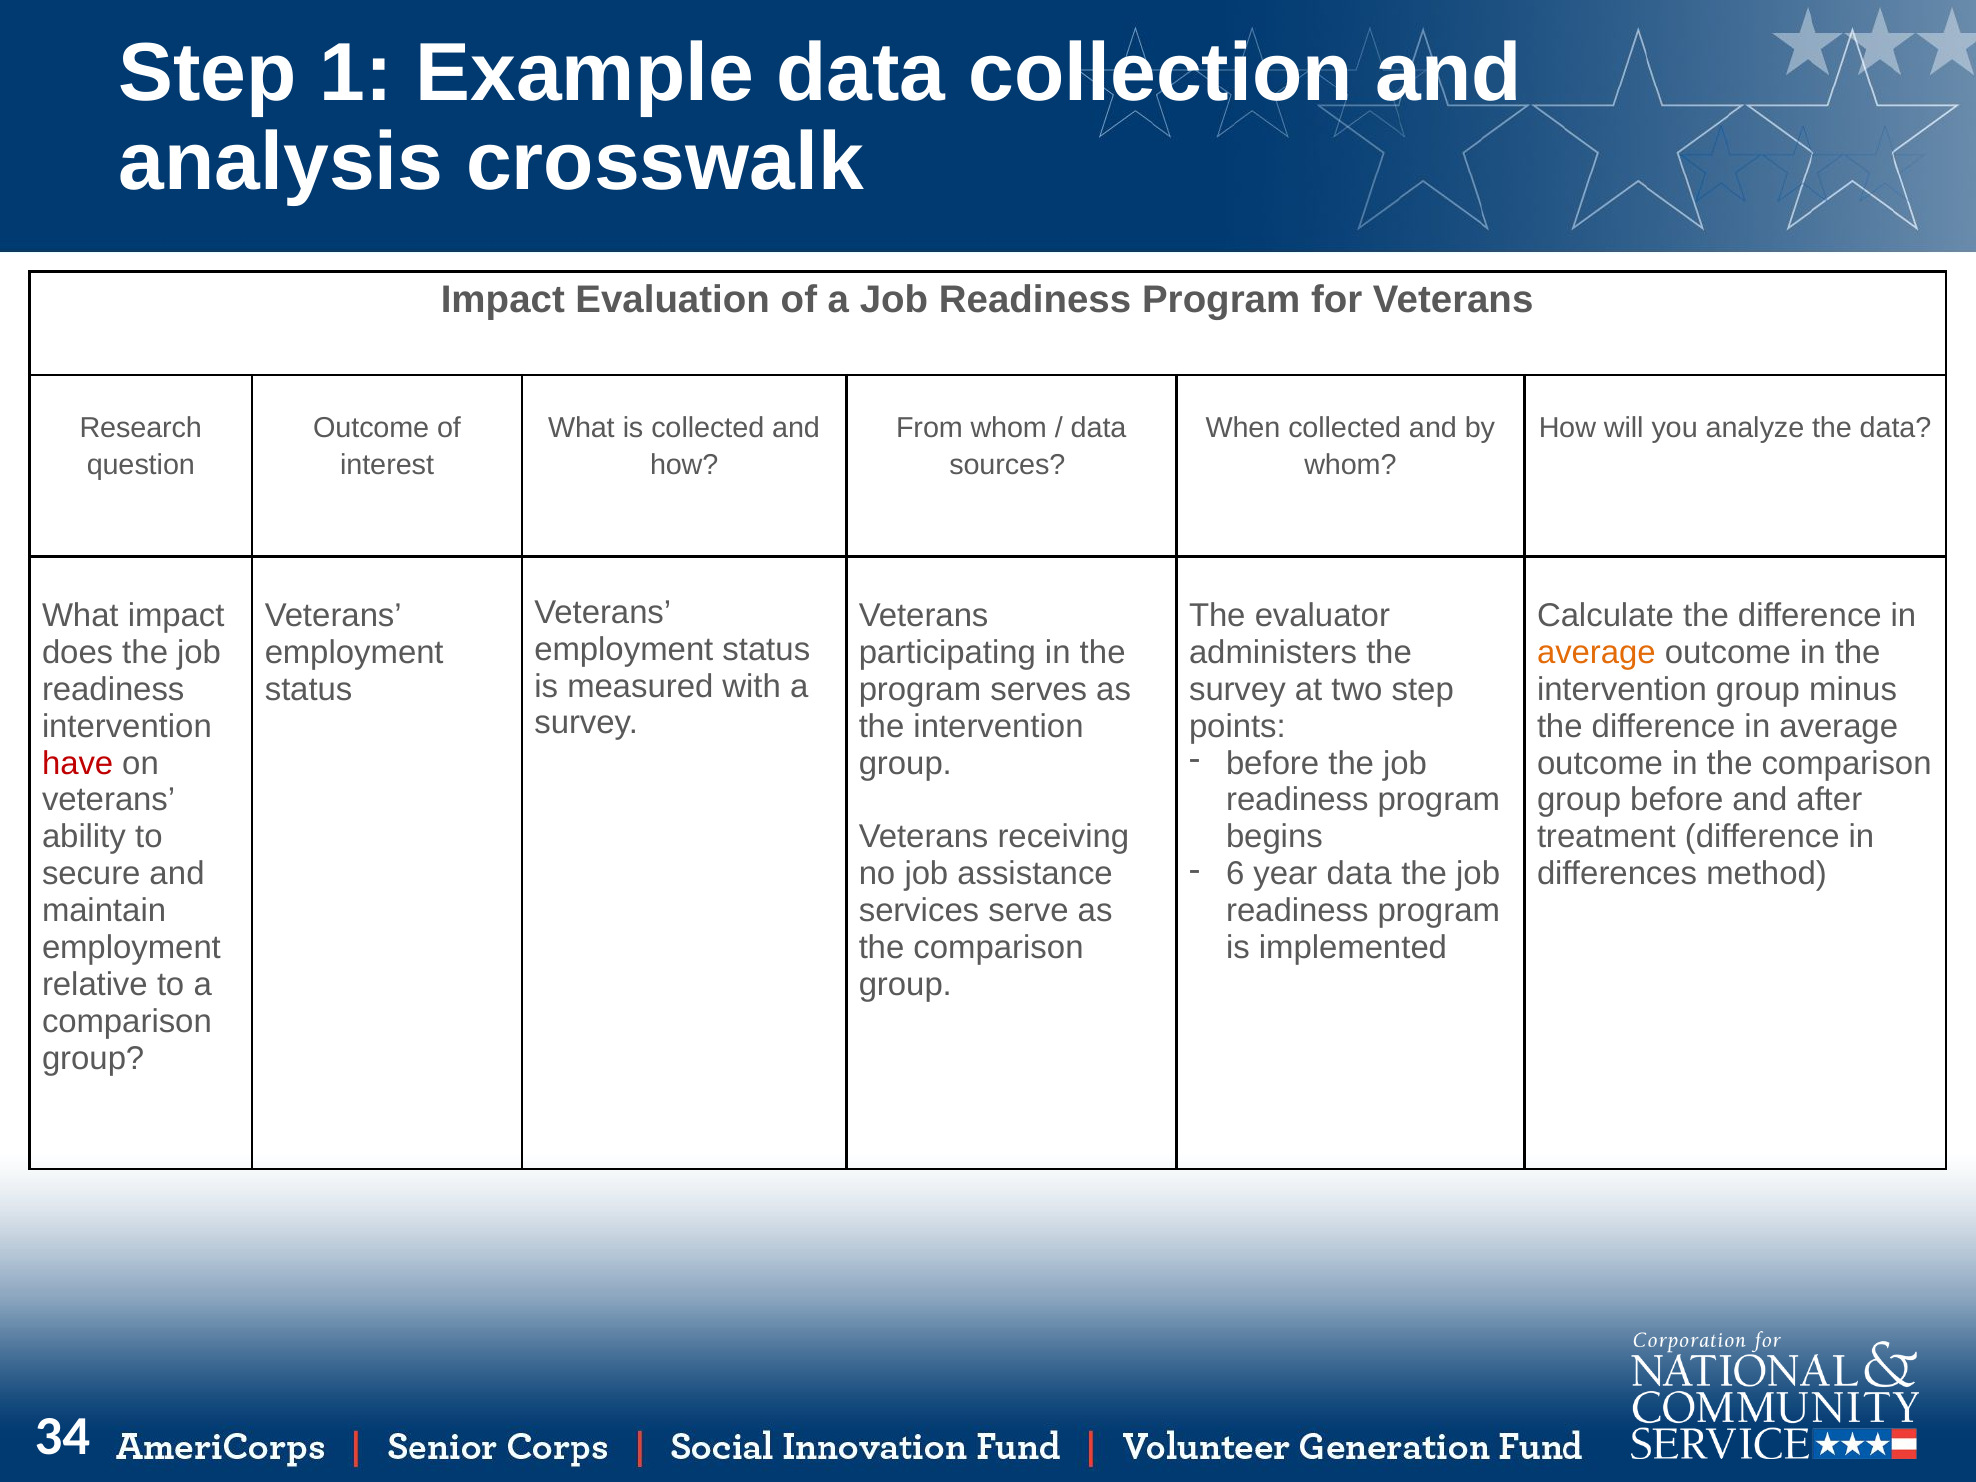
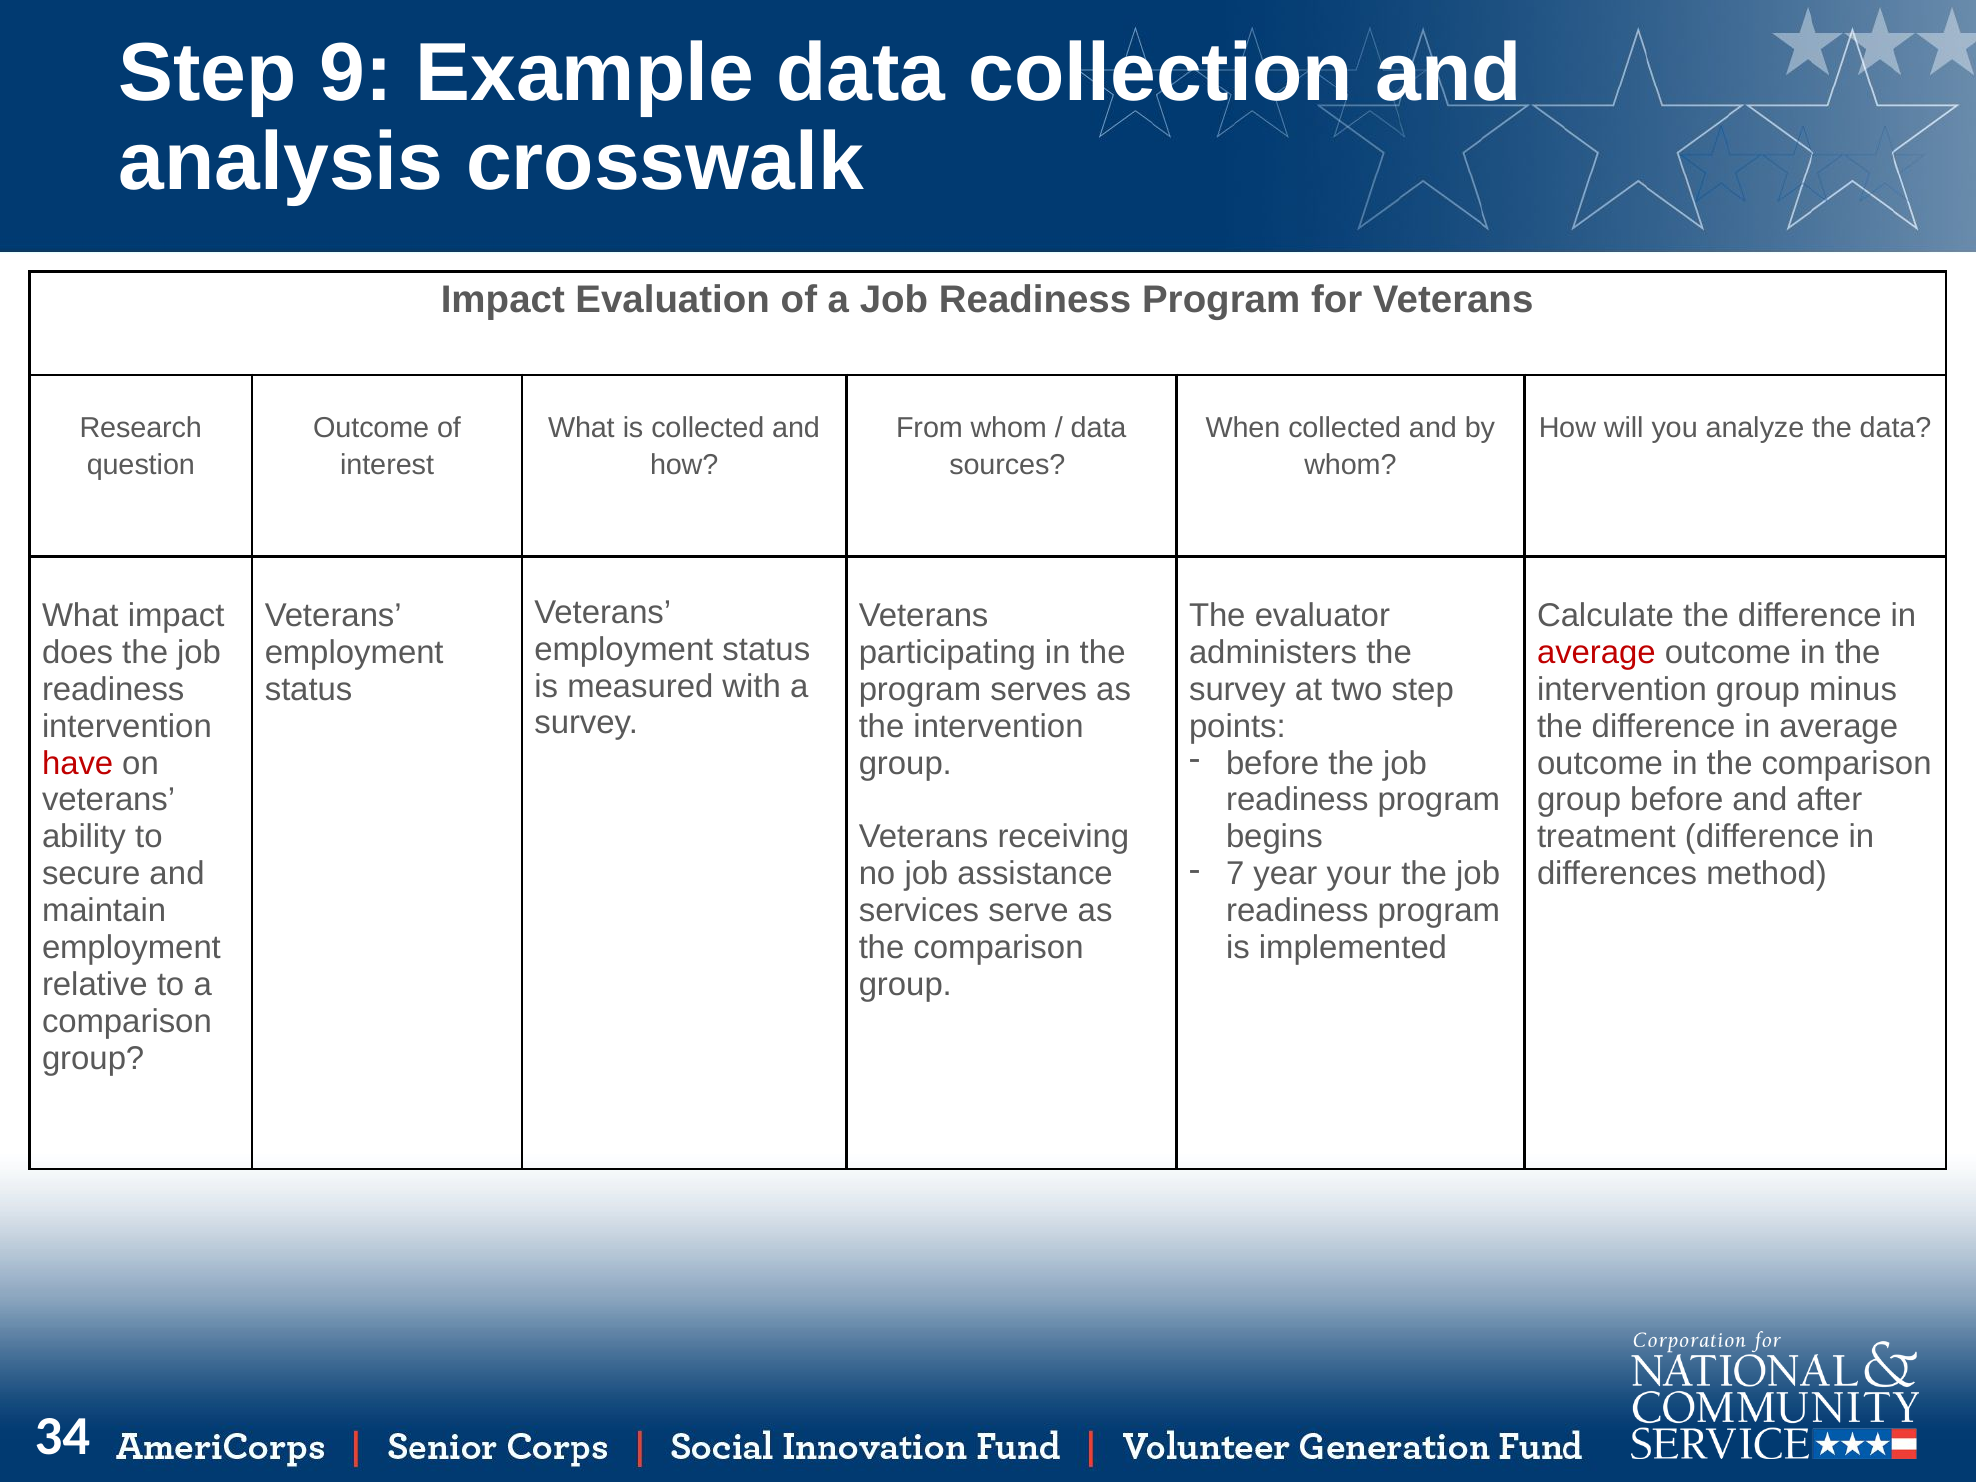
1: 1 -> 9
average at (1596, 653) colour: orange -> red
6: 6 -> 7
year data: data -> your
